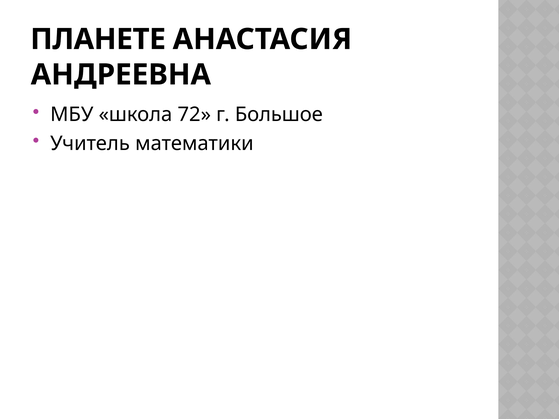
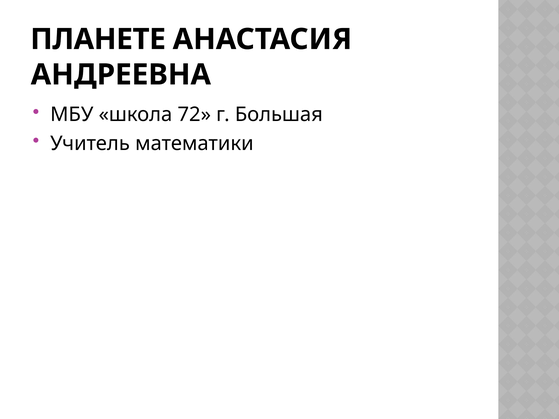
Большое: Большое -> Большая
